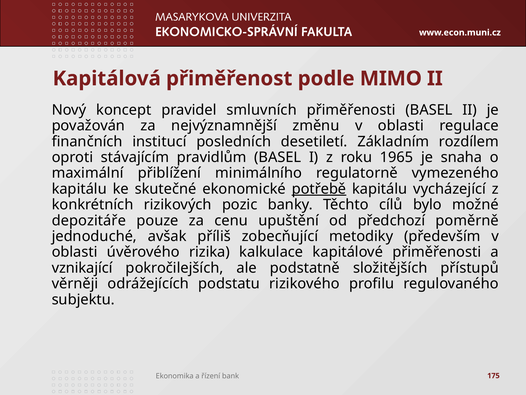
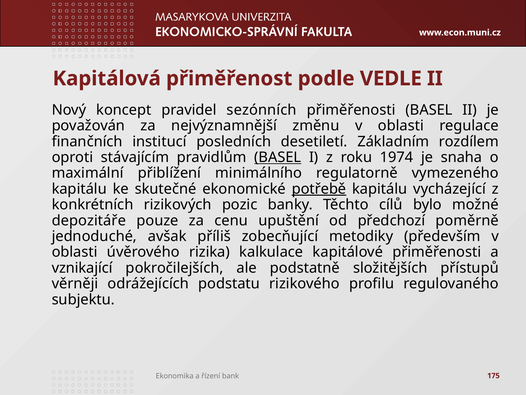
MIMO: MIMO -> VEDLE
smluvních: smluvních -> sezónních
BASEL at (278, 157) underline: none -> present
1965: 1965 -> 1974
